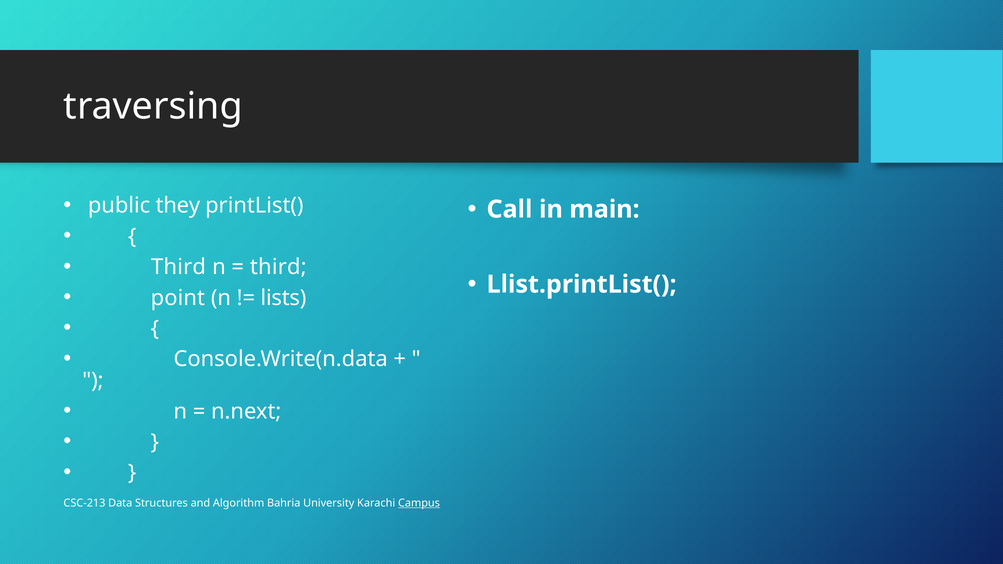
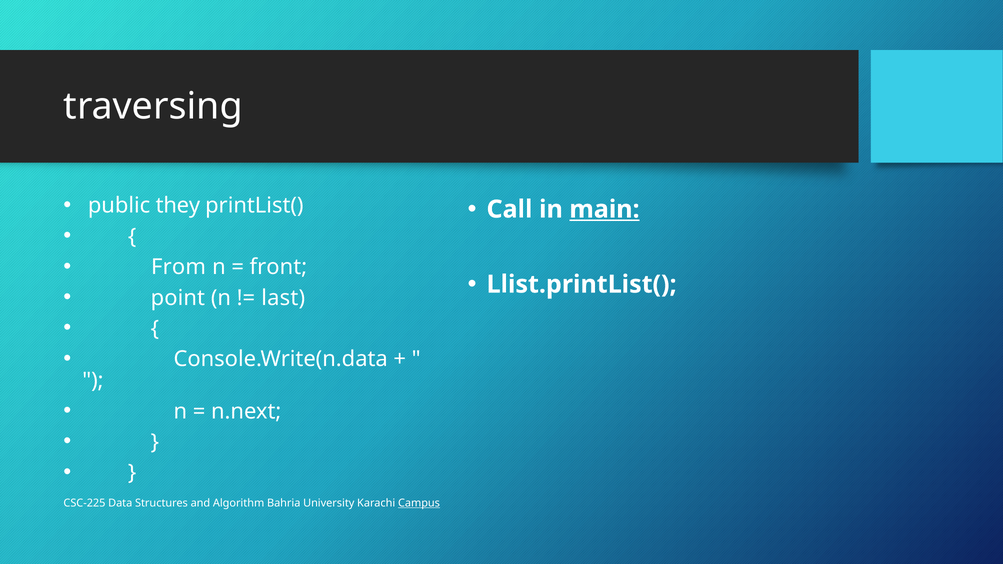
main underline: none -> present
Third at (179, 267): Third -> From
third at (278, 267): third -> front
lists: lists -> last
CSC-213: CSC-213 -> CSC-225
